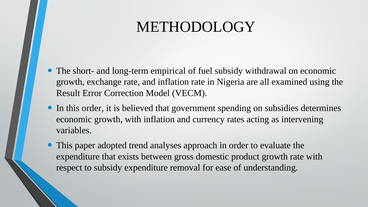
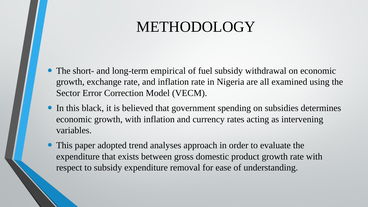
Result: Result -> Sector
this order: order -> black
